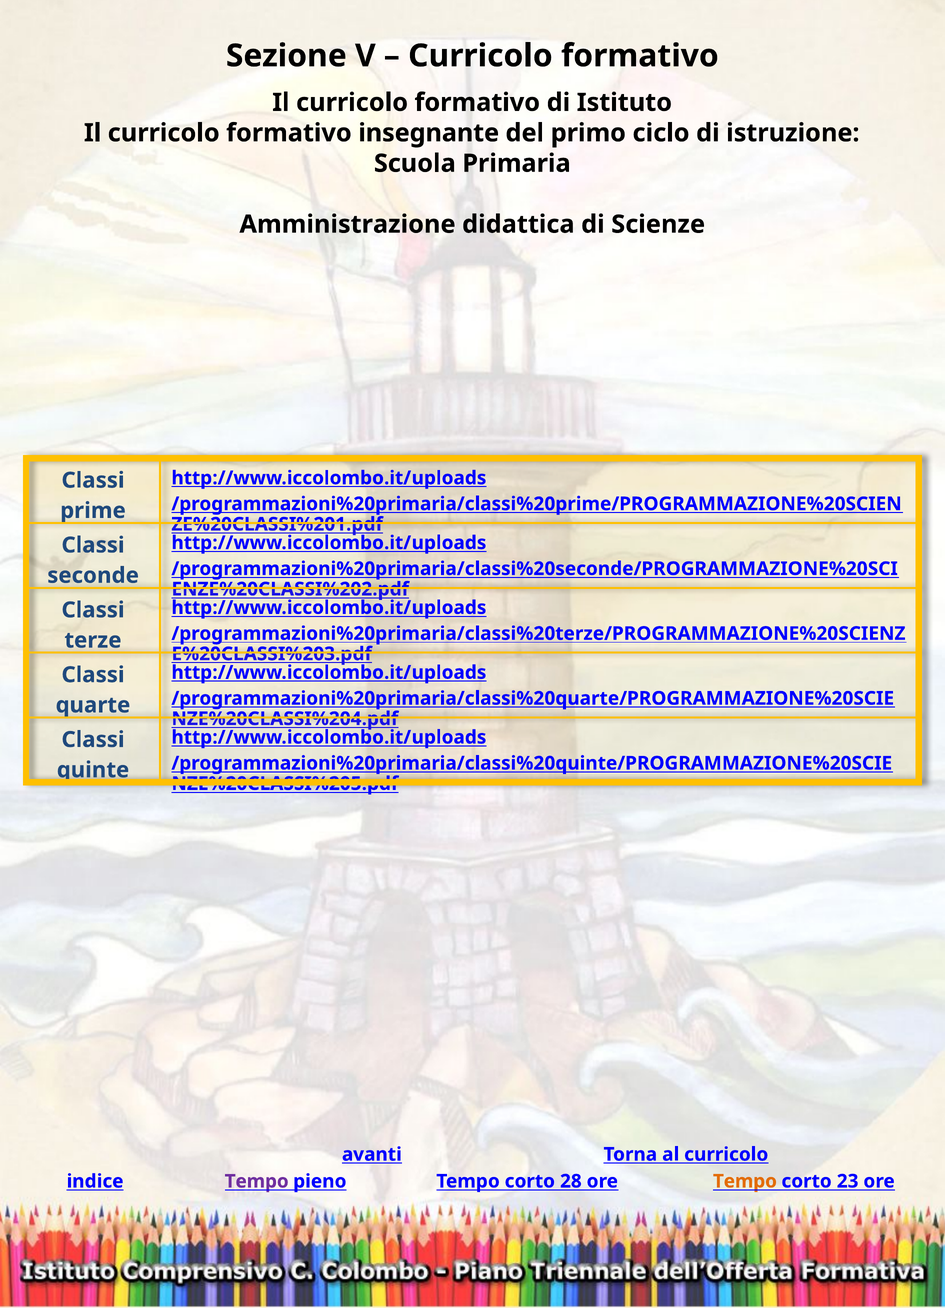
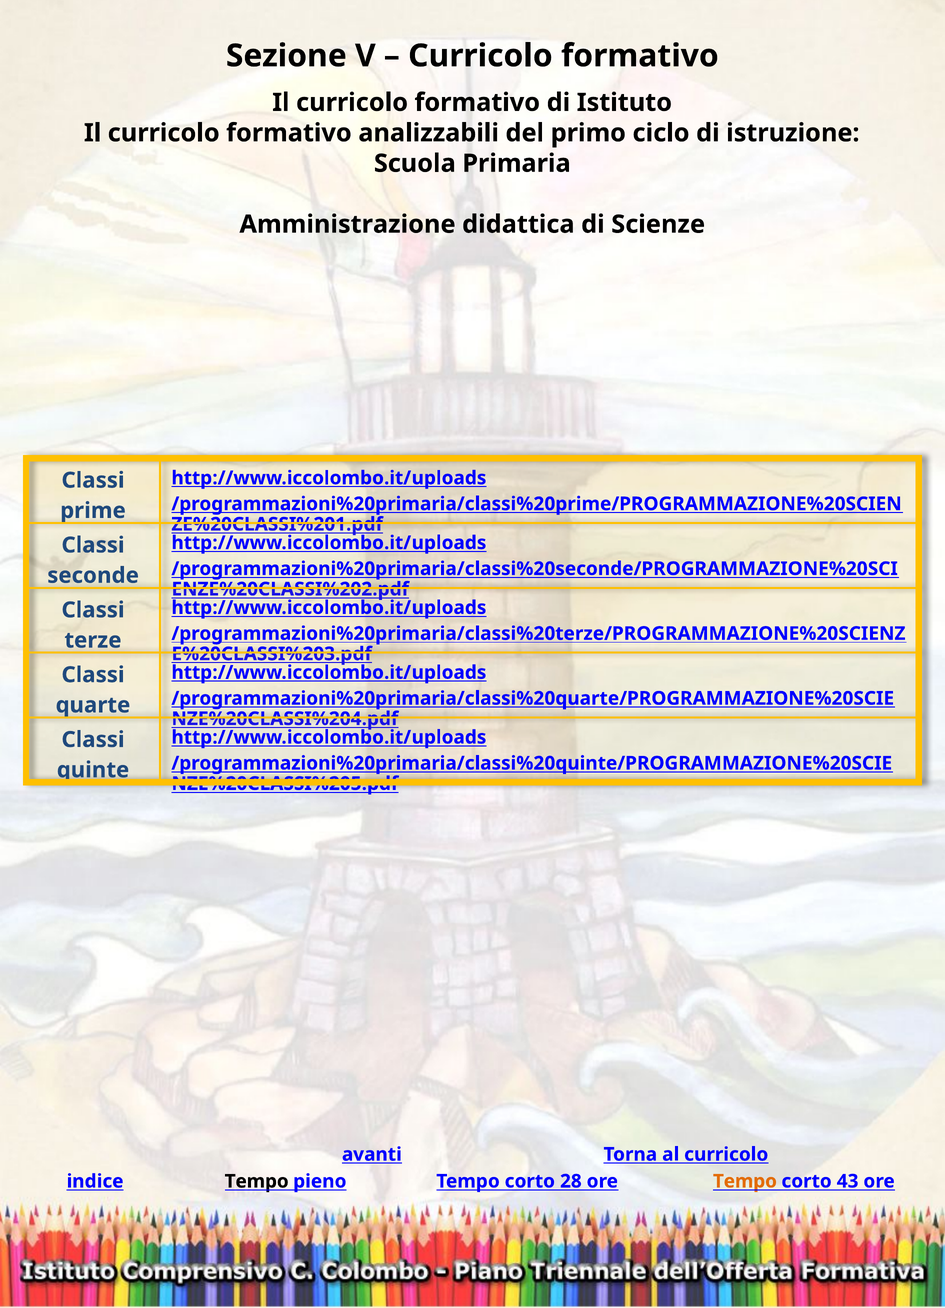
insegnante: insegnante -> analizzabili
Tempo at (257, 1181) colour: purple -> black
23: 23 -> 43
